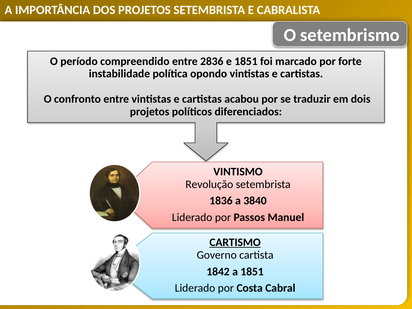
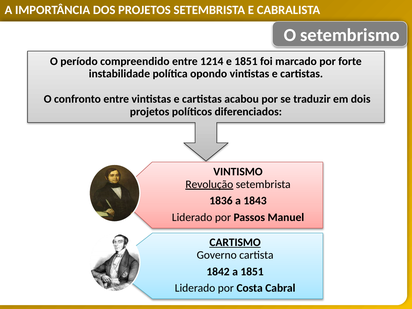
2836: 2836 -> 1214
Revolução underline: none -> present
3840: 3840 -> 1843
